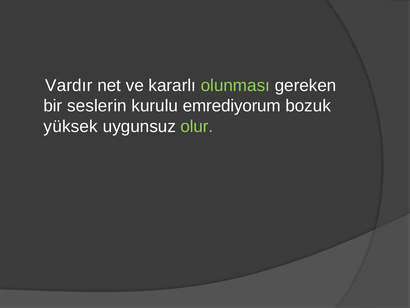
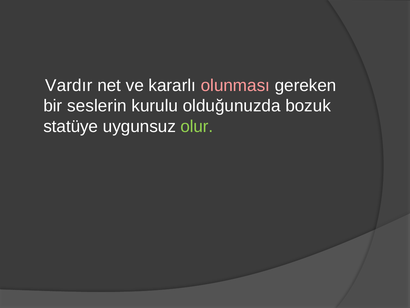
olunması colour: light green -> pink
emrediyorum: emrediyorum -> olduğunuzda
yüksek: yüksek -> statüye
